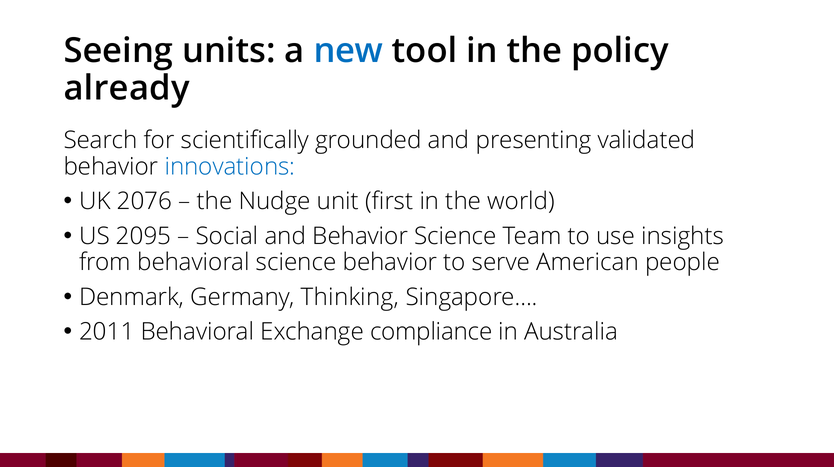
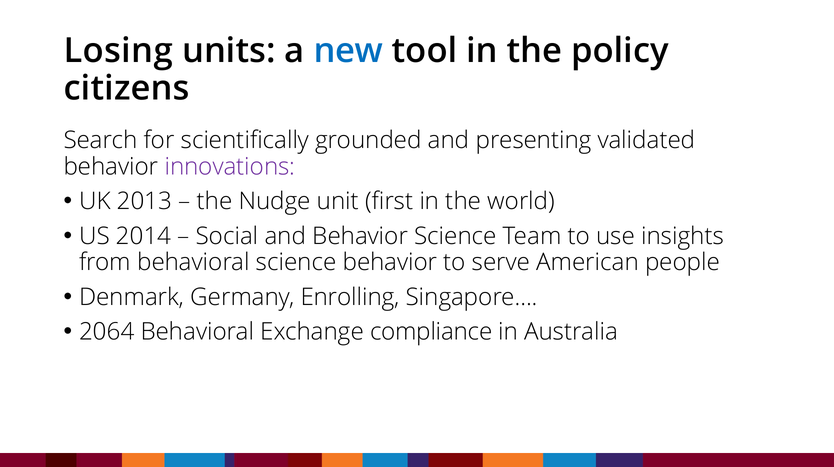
Seeing: Seeing -> Losing
already: already -> citizens
innovations colour: blue -> purple
2076: 2076 -> 2013
2095: 2095 -> 2014
Thinking: Thinking -> Enrolling
2011: 2011 -> 2064
